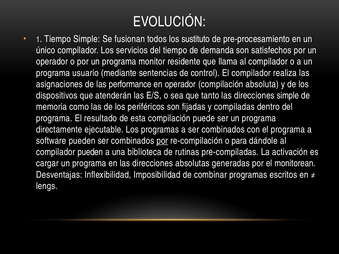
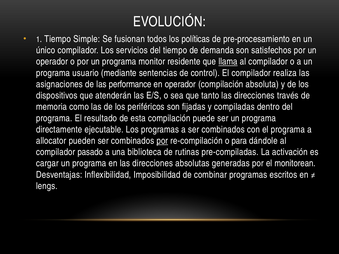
sustituto: sustituto -> políticas
llama underline: none -> present
direcciones simple: simple -> través
software: software -> allocator
compilador pueden: pueden -> pasado
